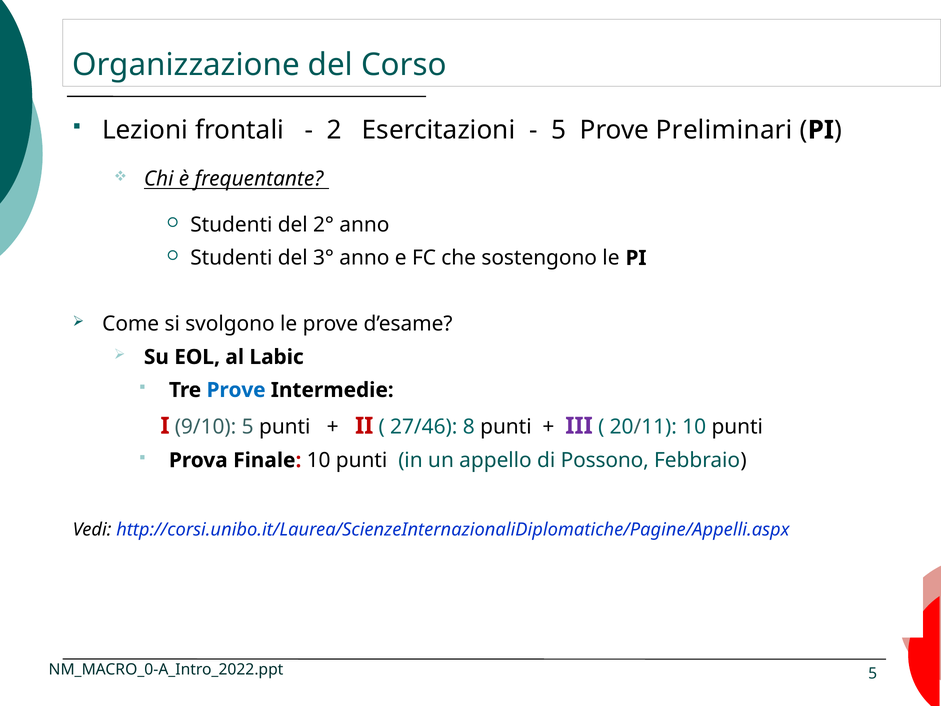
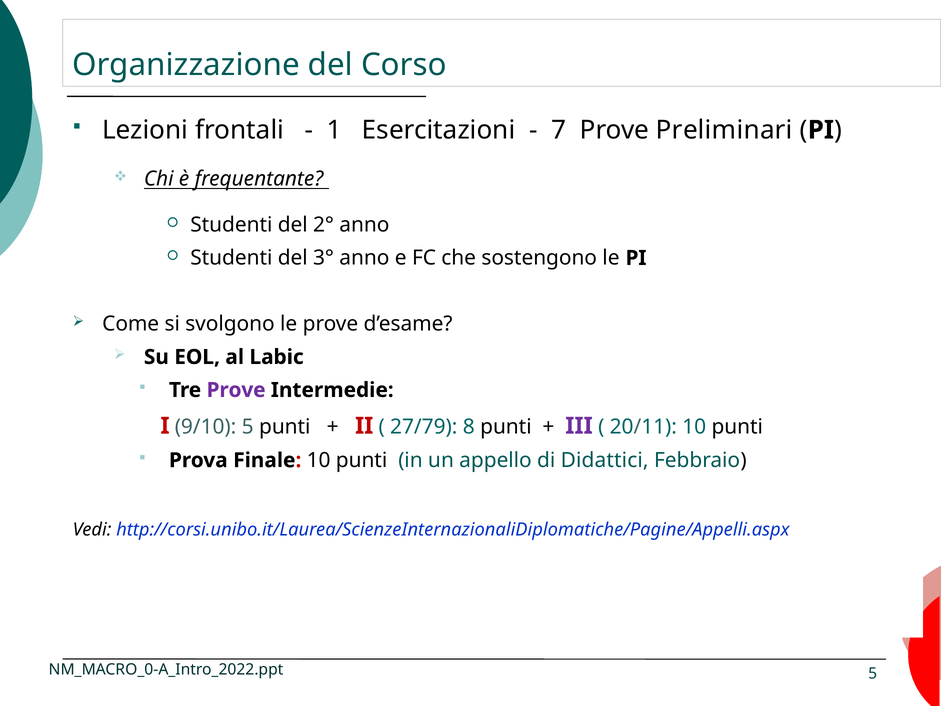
2: 2 -> 1
5 at (559, 130): 5 -> 7
Prove at (236, 390) colour: blue -> purple
27/46: 27/46 -> 27/79
Possono: Possono -> Didattici
